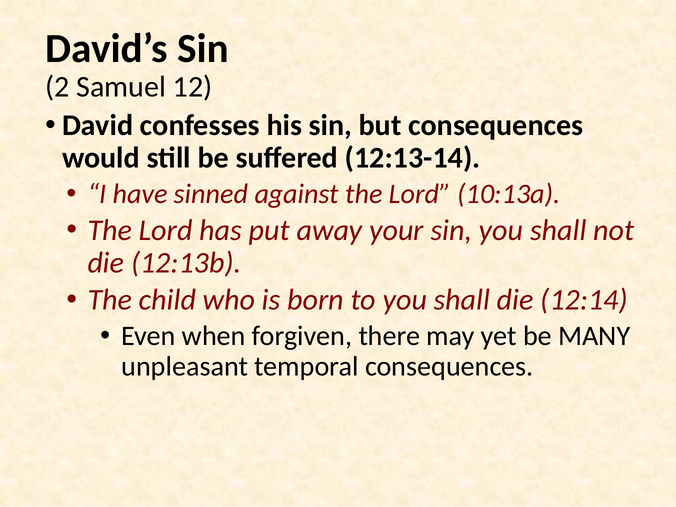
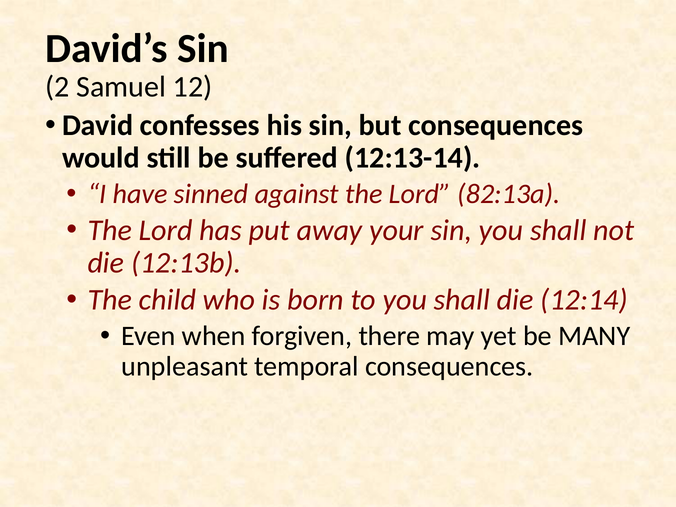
10:13a: 10:13a -> 82:13a
